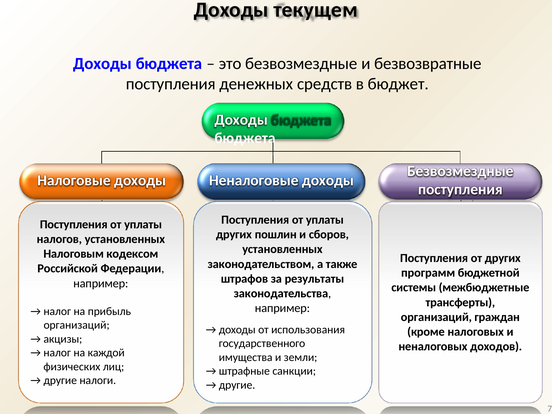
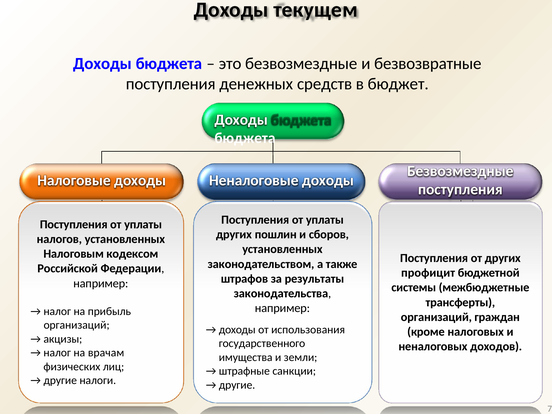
программ: программ -> профицит
каждой: каждой -> врачам
